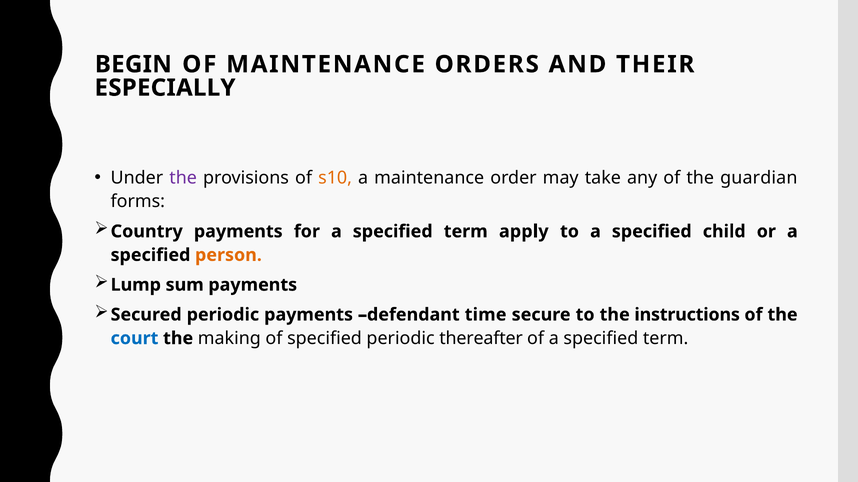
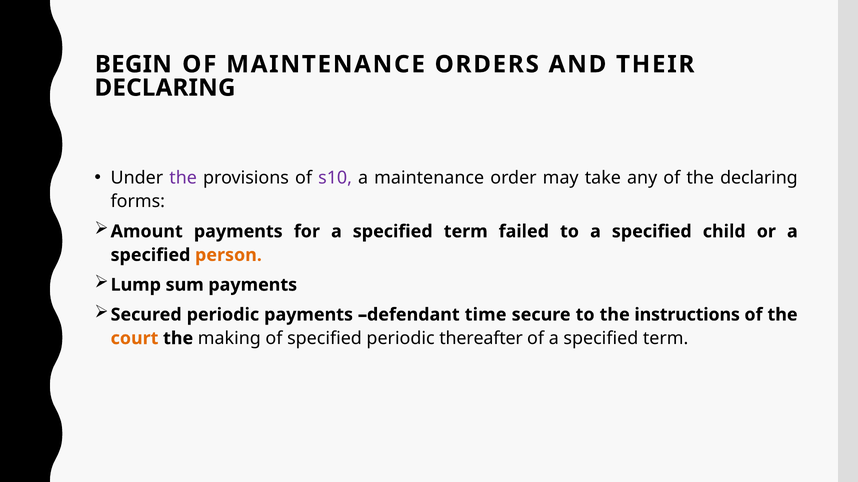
ESPECIALLY at (165, 88): ESPECIALLY -> DECLARING
s10 colour: orange -> purple
the guardian: guardian -> declaring
Country: Country -> Amount
apply: apply -> failed
court colour: blue -> orange
